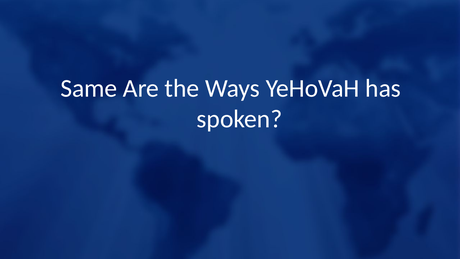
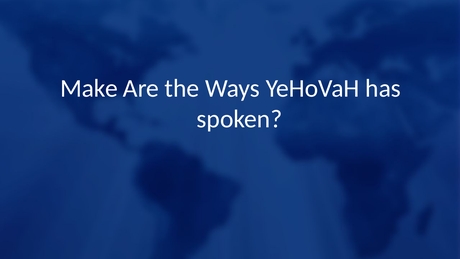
Same: Same -> Make
